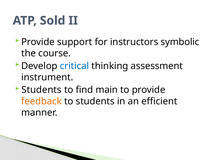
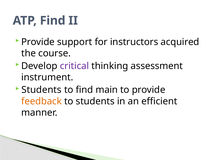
ATP Sold: Sold -> Find
symbolic: symbolic -> acquired
critical colour: blue -> purple
